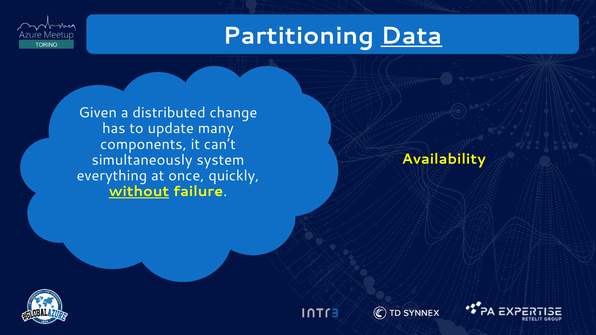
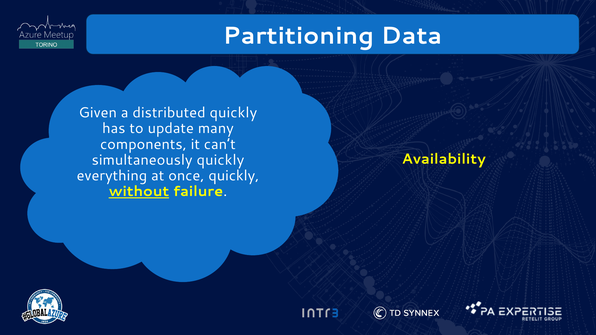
Data underline: present -> none
distributed change: change -> quickly
simultaneously system: system -> quickly
